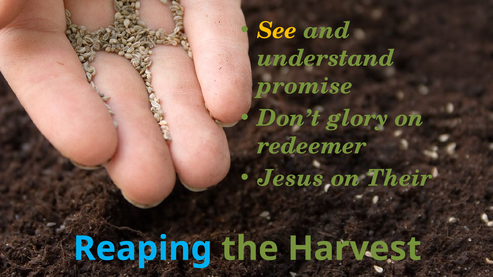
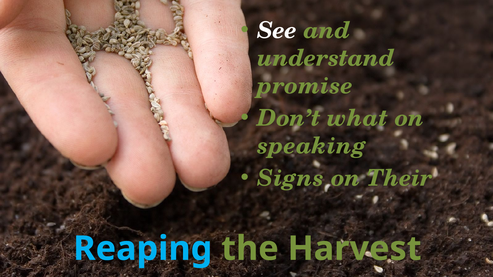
See colour: yellow -> white
glory: glory -> what
redeemer: redeemer -> speaking
Jesus: Jesus -> Signs
